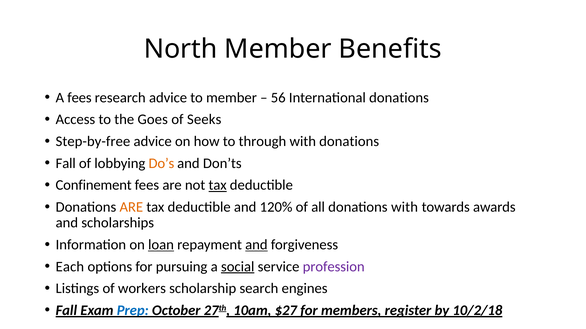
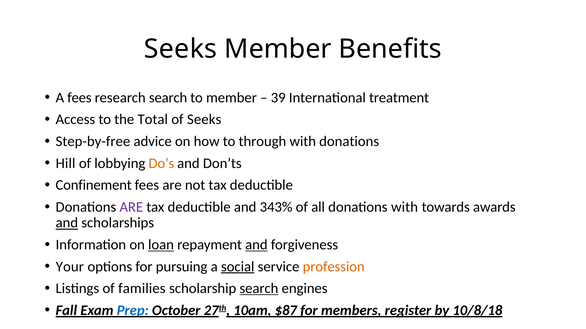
North at (181, 49): North -> Seeks
research advice: advice -> search
56: 56 -> 39
International donations: donations -> treatment
Goes: Goes -> Total
Fall at (66, 164): Fall -> Hill
tax at (218, 185) underline: present -> none
ARE at (131, 207) colour: orange -> purple
120%: 120% -> 343%
and at (67, 223) underline: none -> present
Each: Each -> Your
profession colour: purple -> orange
workers: workers -> families
search at (259, 289) underline: none -> present
$27: $27 -> $87
10/2/18: 10/2/18 -> 10/8/18
